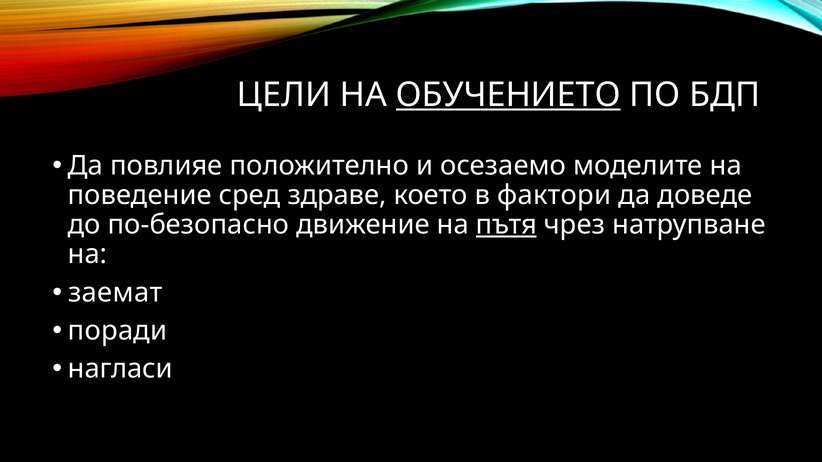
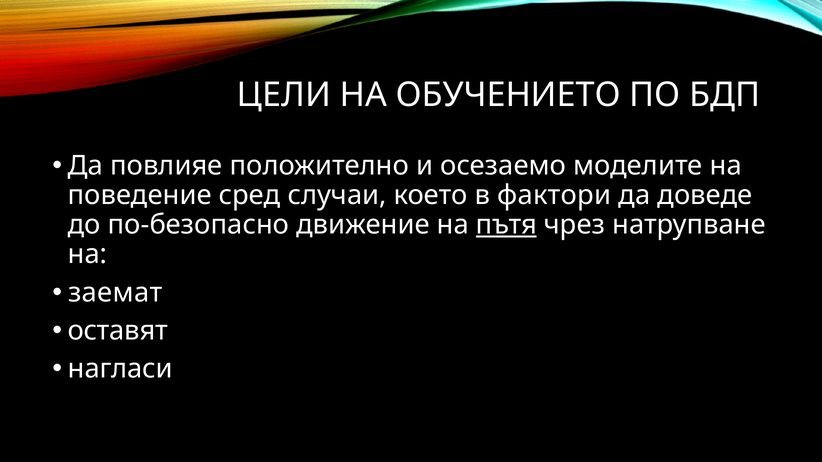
ОБУЧЕНИЕТО underline: present -> none
здраве: здраве -> случаи
поради: поради -> оставят
